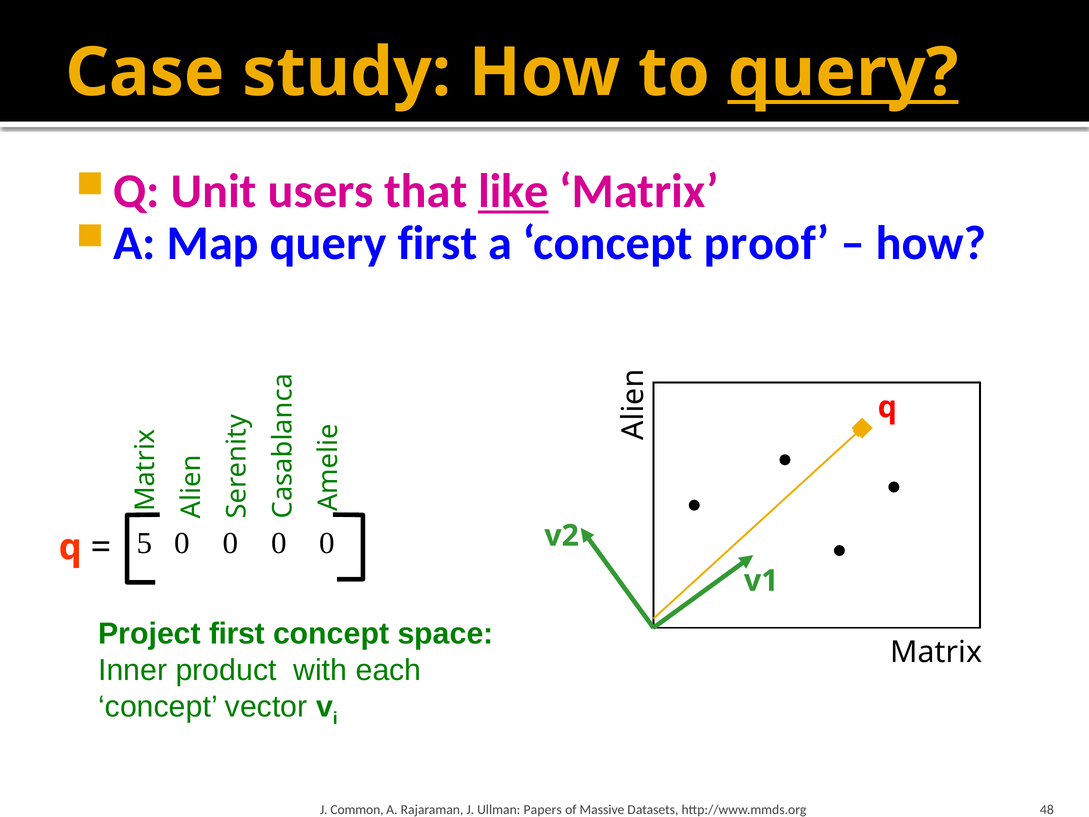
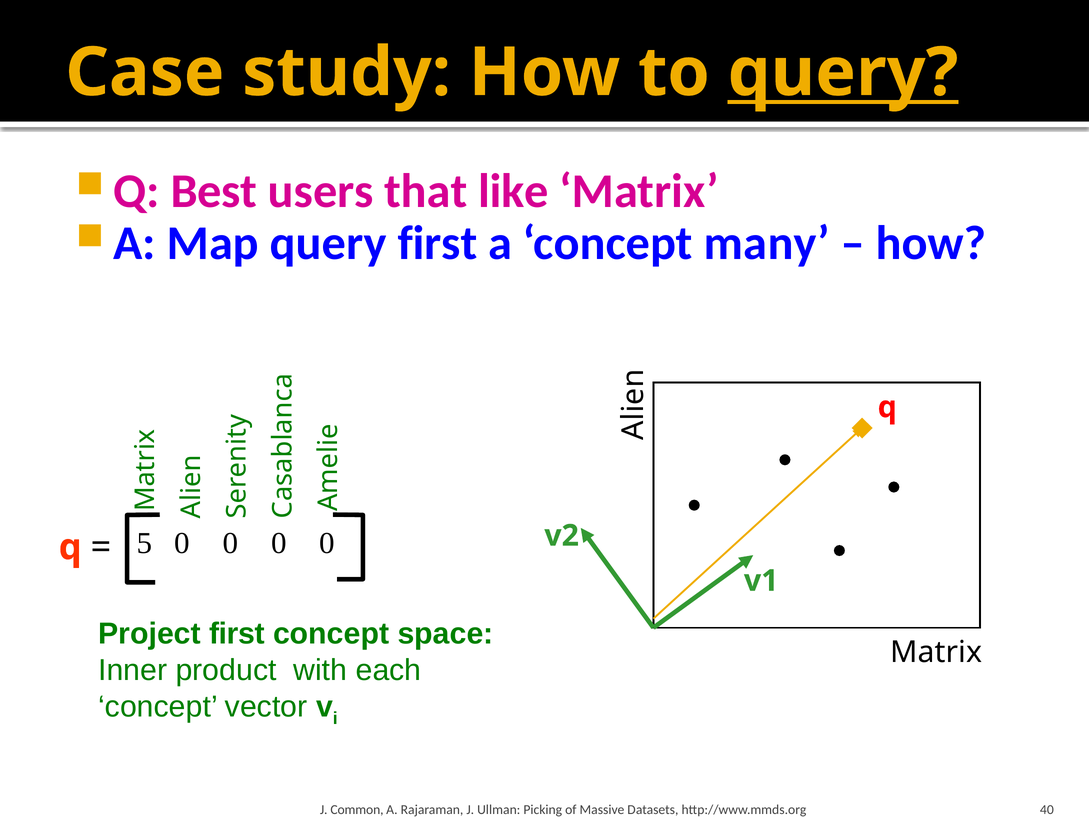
Unit: Unit -> Best
like underline: present -> none
proof: proof -> many
Papers: Papers -> Picking
48: 48 -> 40
